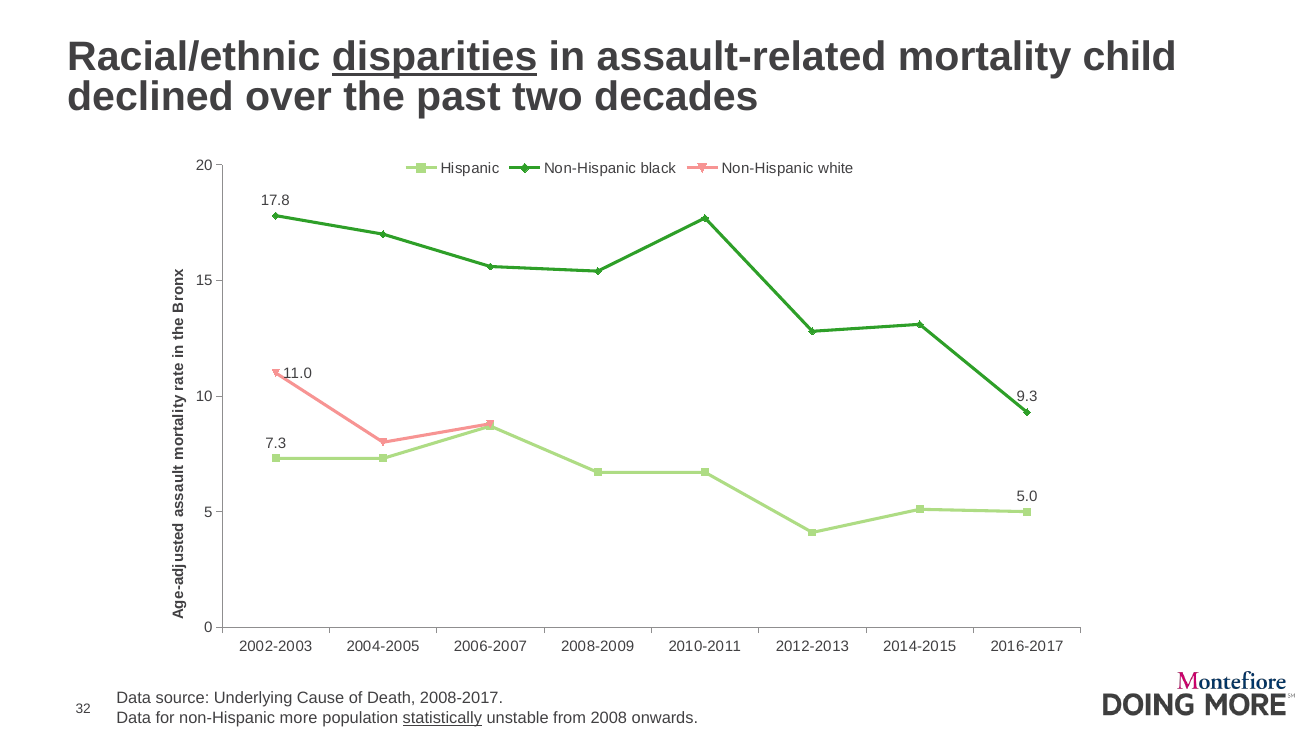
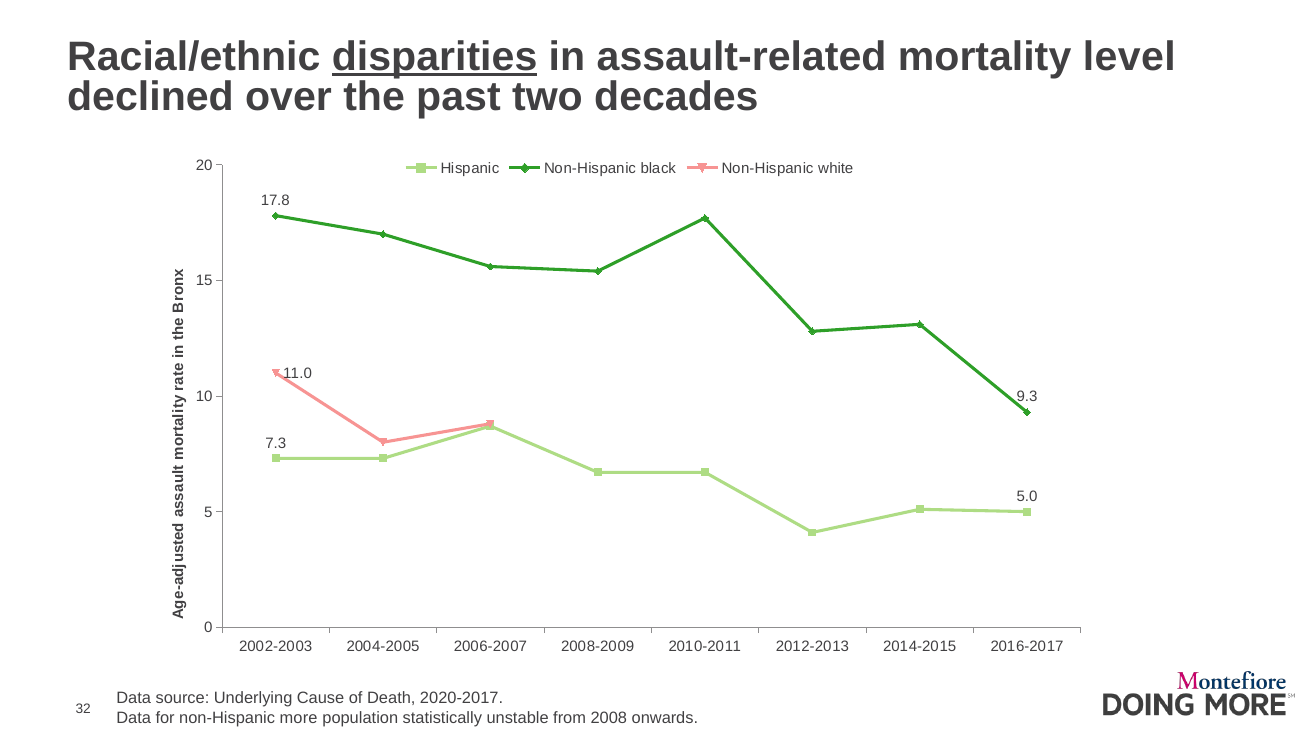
child: child -> level
2008-2017: 2008-2017 -> 2020-2017
statistically underline: present -> none
